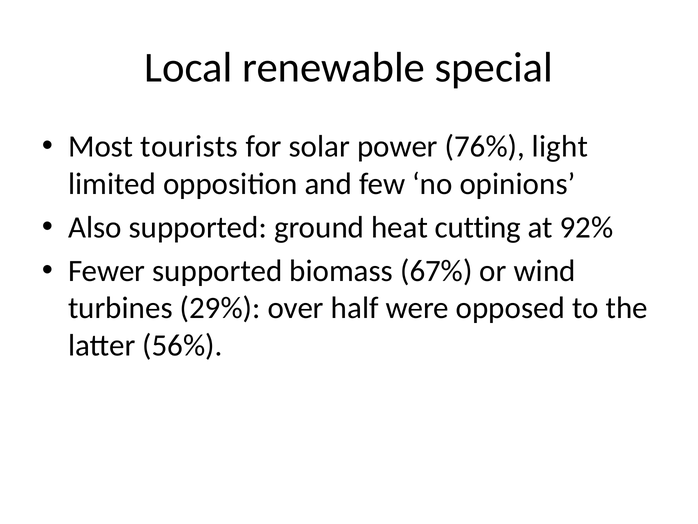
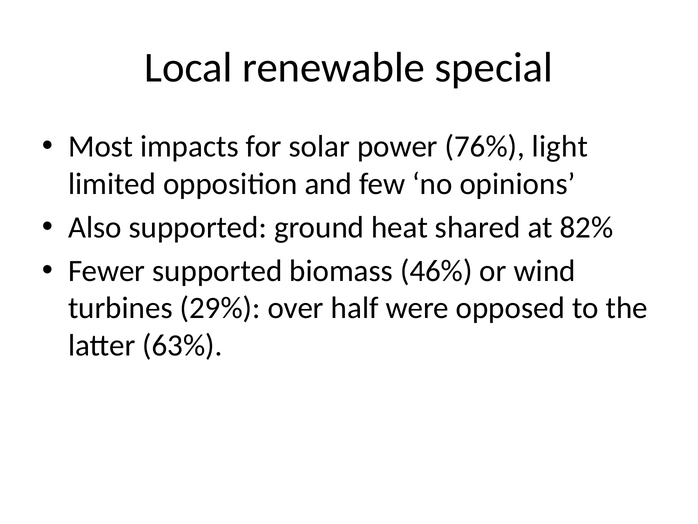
tourists: tourists -> impacts
cutting: cutting -> shared
92%: 92% -> 82%
67%: 67% -> 46%
56%: 56% -> 63%
